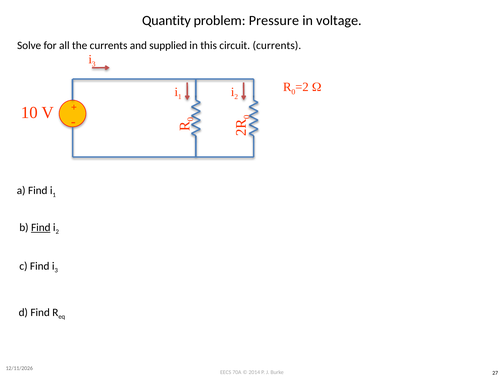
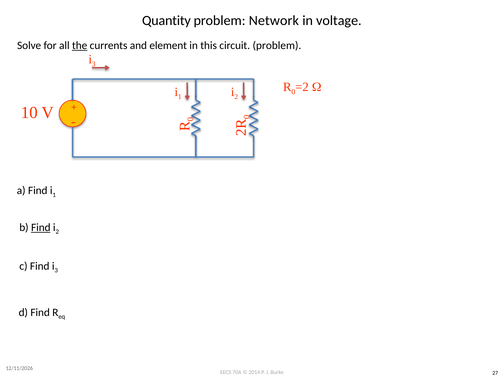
Pressure: Pressure -> Network
the underline: none -> present
supplied: supplied -> element
circuit currents: currents -> problem
